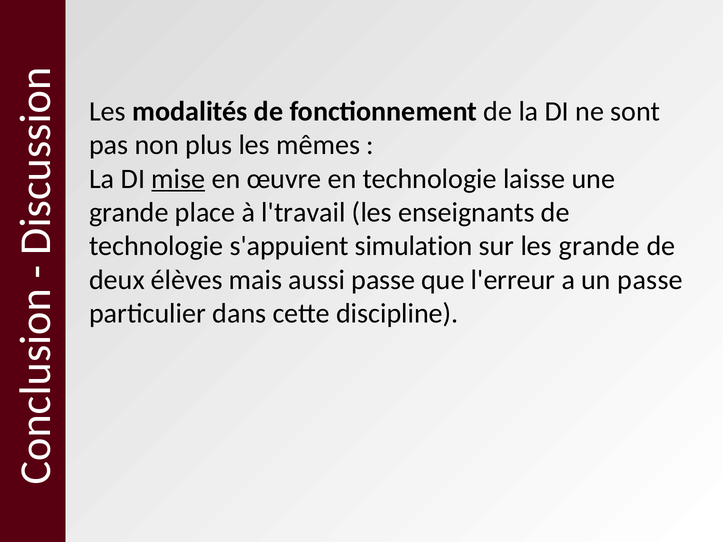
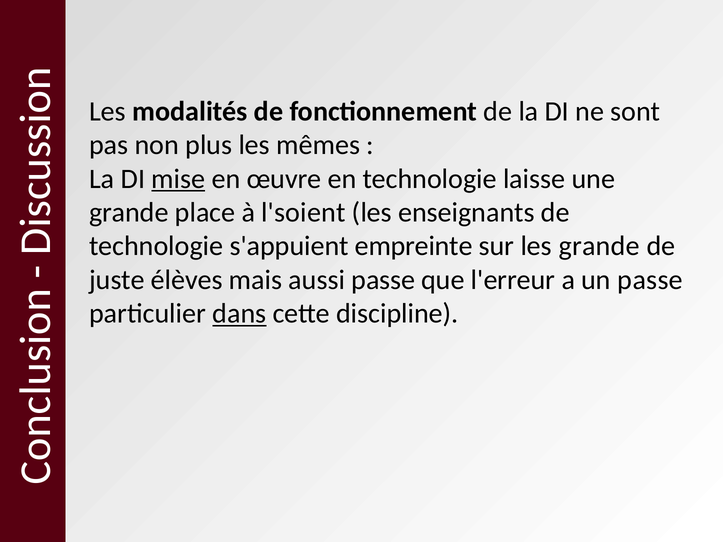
l'travail: l'travail -> l'soient
simulation: simulation -> empreinte
deux: deux -> juste
dans underline: none -> present
